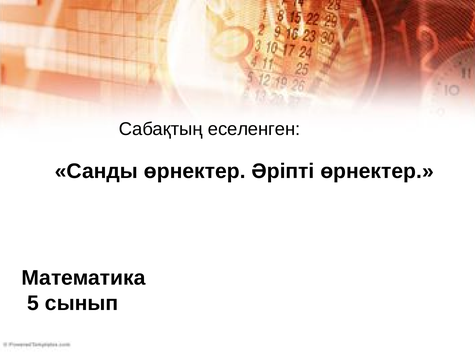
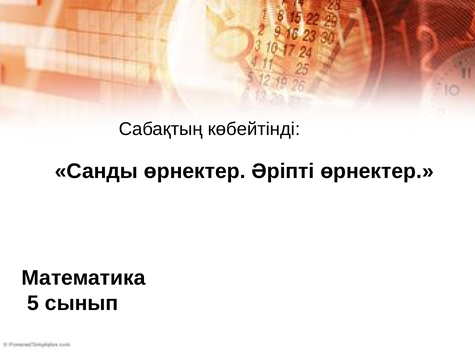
еселенген: еселенген -> көбейтінді
